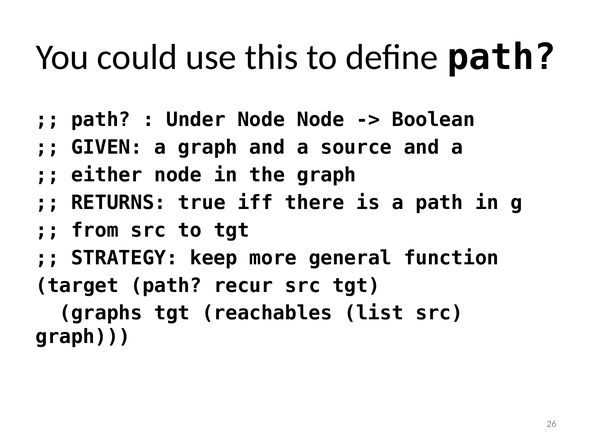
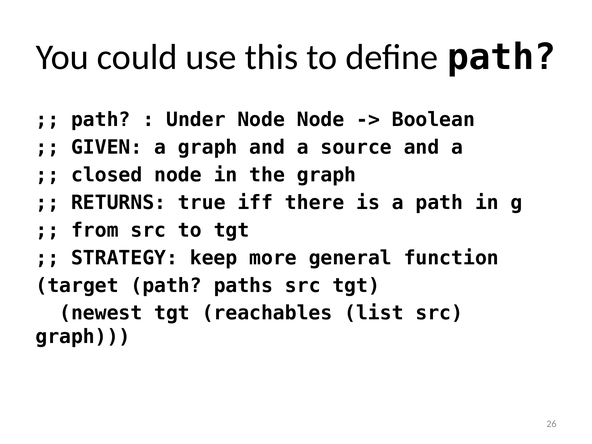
either: either -> closed
recur: recur -> paths
graphs: graphs -> newest
